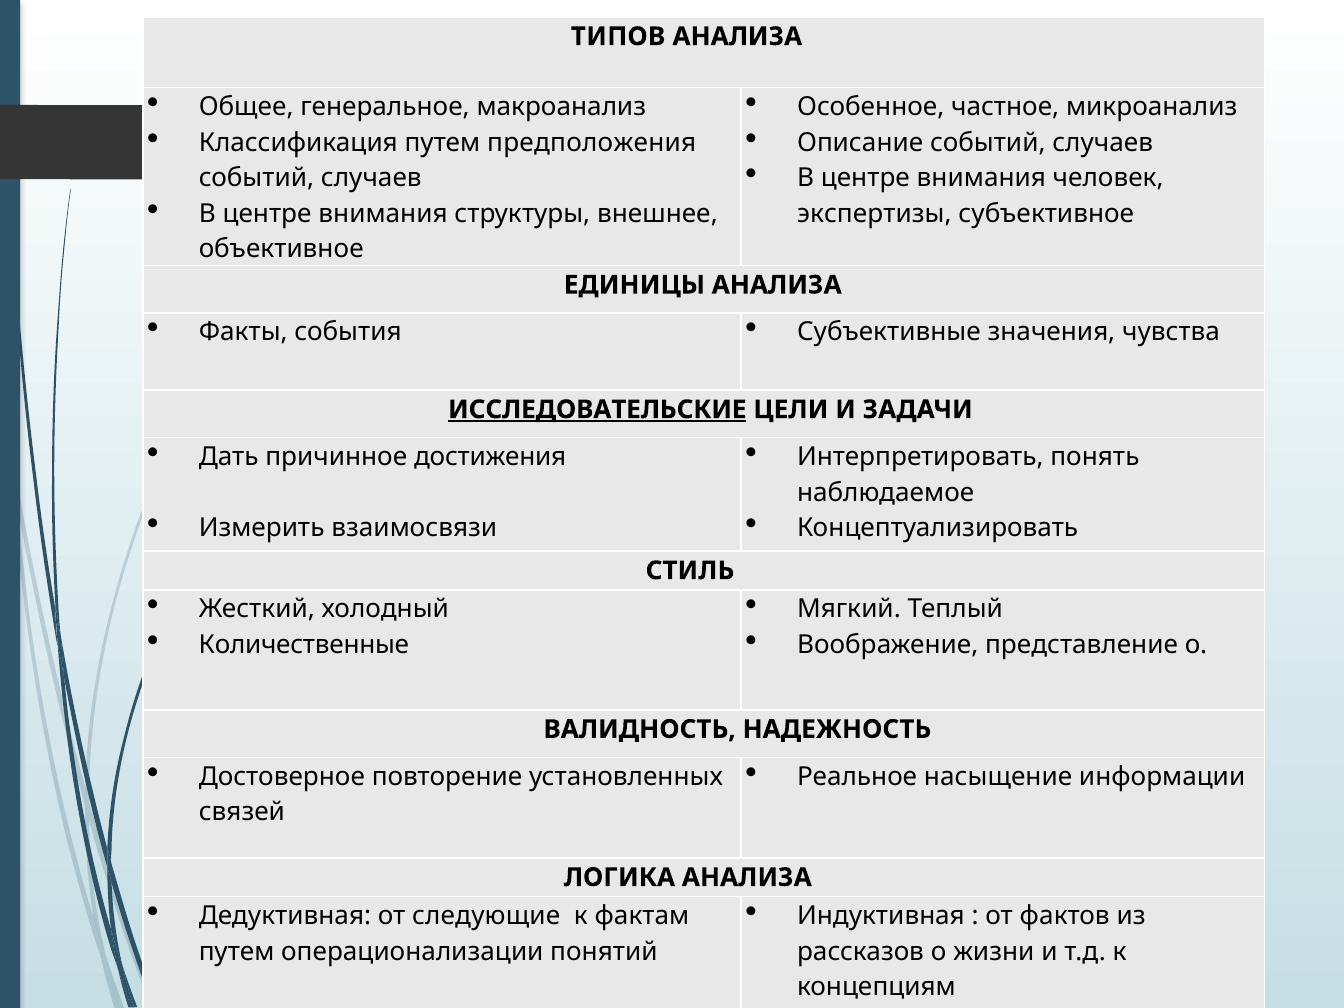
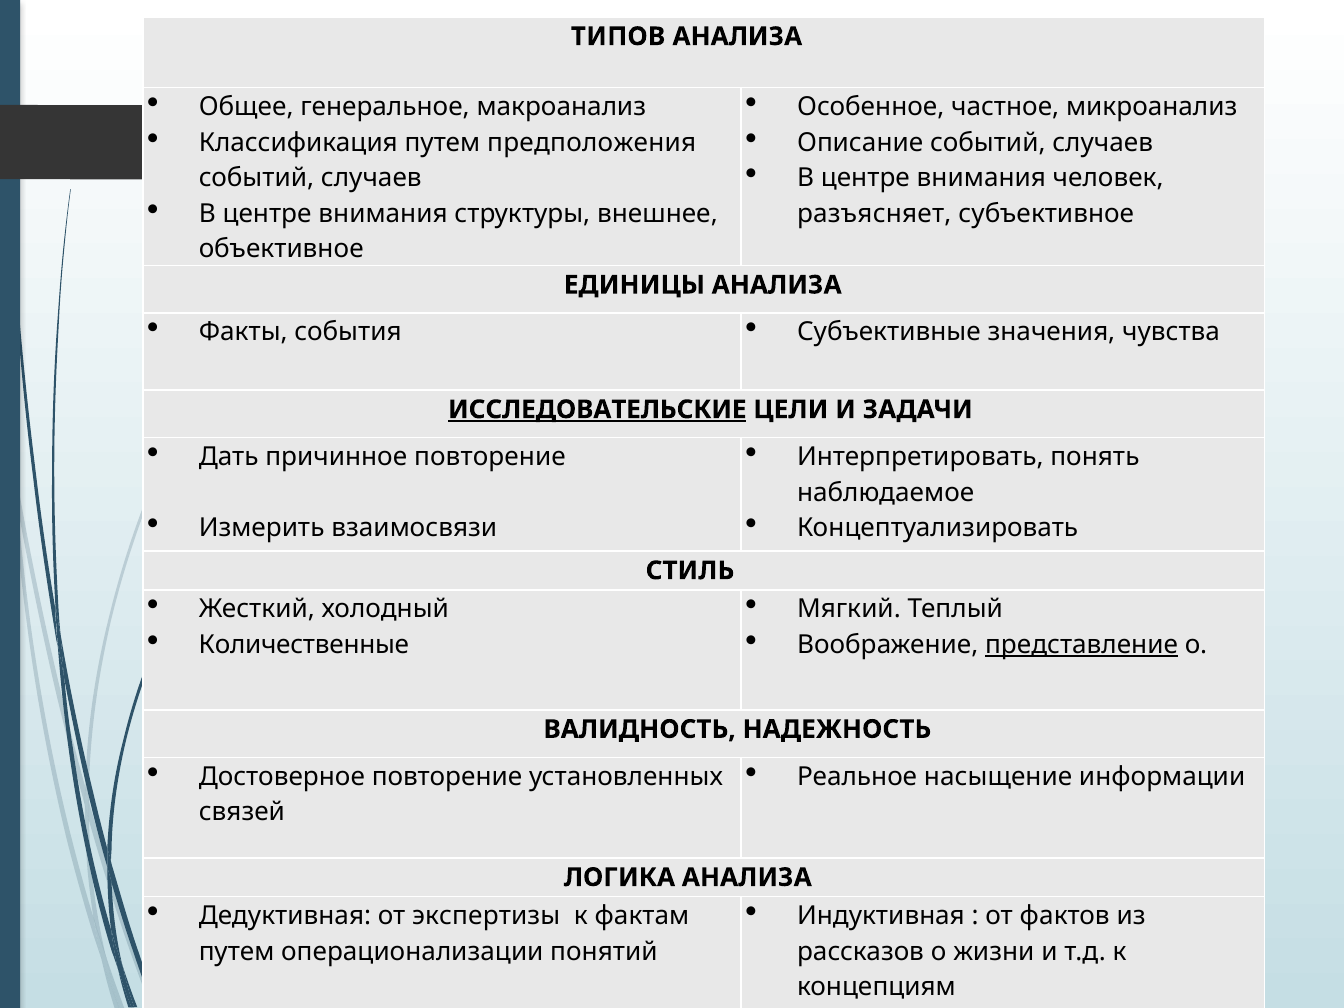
экспертизы: экспертизы -> разъясняет
причинное достижения: достижения -> повторение
представление underline: none -> present
следующие: следующие -> экспертизы
